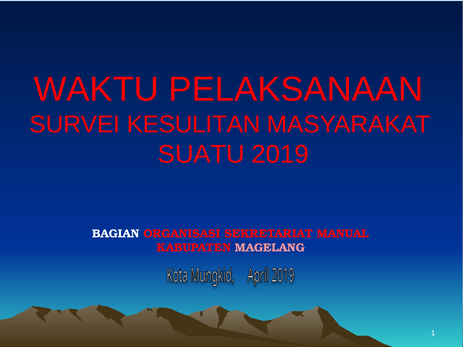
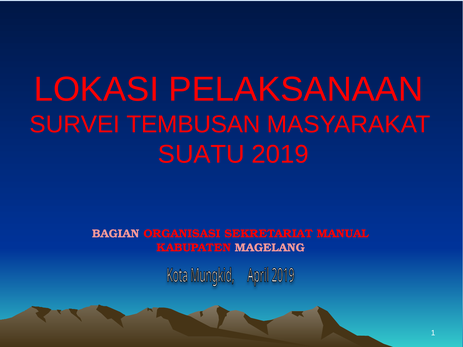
WAKTU: WAKTU -> LOKASI
KESULITAN: KESULITAN -> TEMBUSAN
BAGIAN colour: white -> pink
